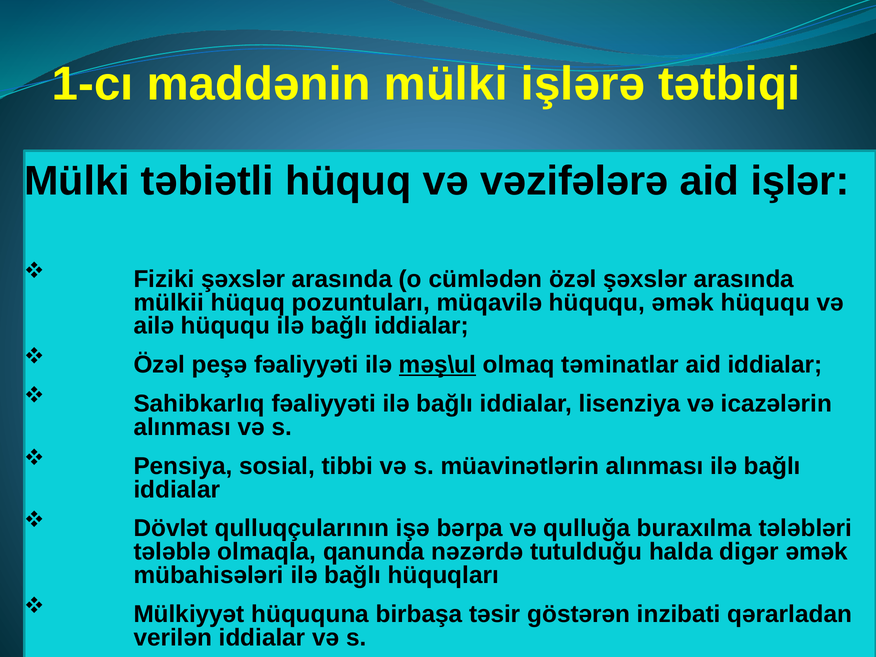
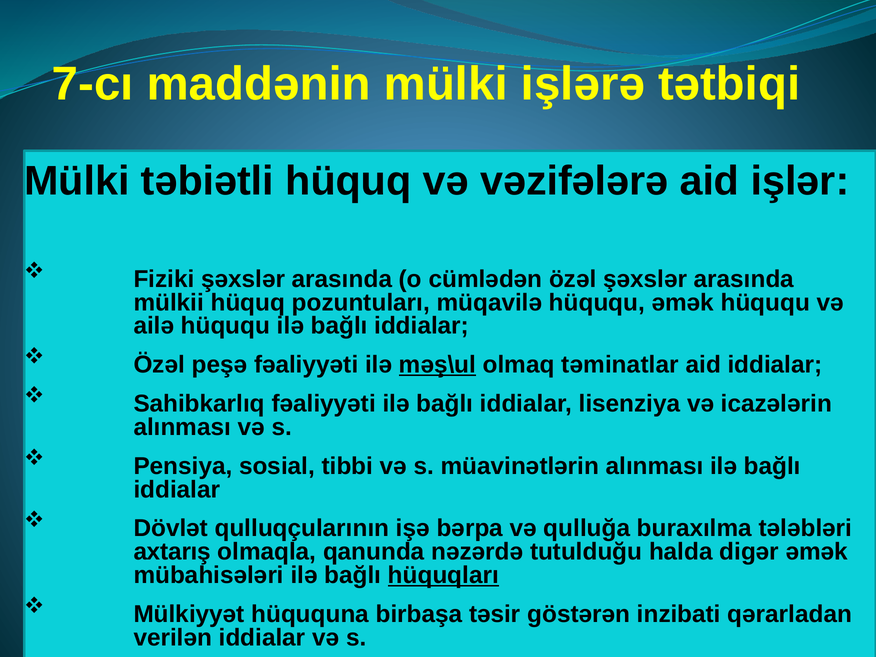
1-cı: 1-cı -> 7-cı
tələblə: tələblə -> axtarış
hüquqları underline: none -> present
